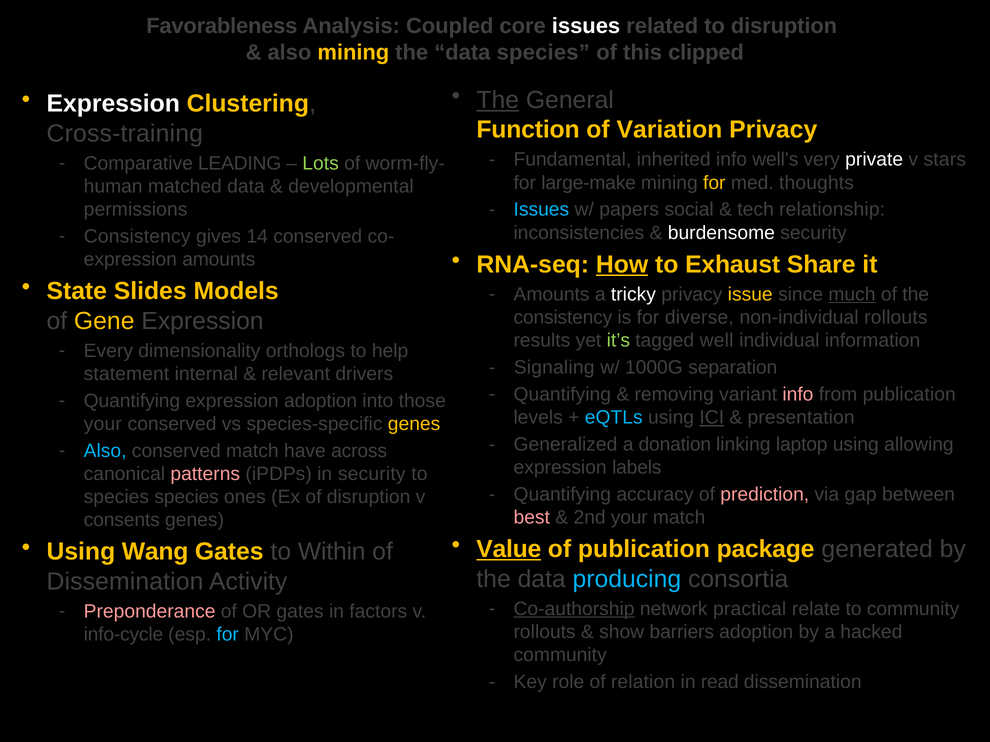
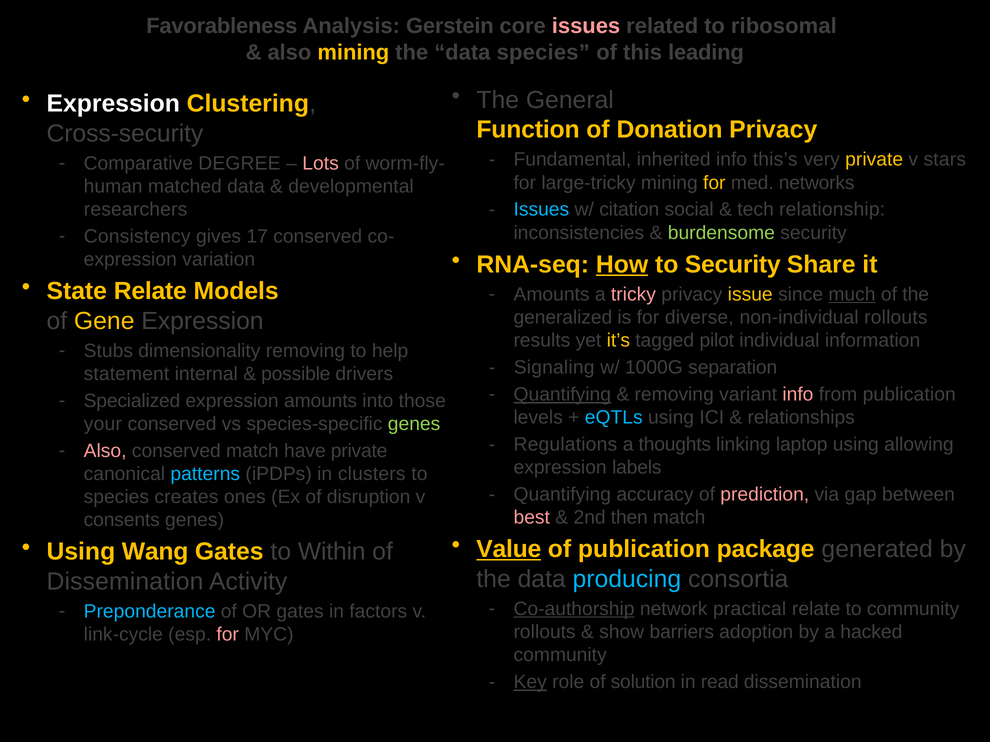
Coupled: Coupled -> Gerstein
issues at (586, 26) colour: white -> pink
to disruption: disruption -> ribosomal
clipped: clipped -> leading
The at (498, 100) underline: present -> none
Variation: Variation -> Donation
Cross-training: Cross-training -> Cross-security
well’s: well’s -> this’s
private at (874, 160) colour: white -> yellow
LEADING: LEADING -> DEGREE
Lots colour: light green -> pink
large-make: large-make -> large-tricky
thoughts: thoughts -> networks
permissions: permissions -> researchers
papers: papers -> citation
burdensome colour: white -> light green
14: 14 -> 17
expression amounts: amounts -> variation
to Exhaust: Exhaust -> Security
State Slides: Slides -> Relate
tricky colour: white -> pink
consistency at (563, 318): consistency -> generalized
it’s colour: light green -> yellow
well: well -> pilot
Every: Every -> Stubs
dimensionality orthologs: orthologs -> removing
relevant: relevant -> possible
Quantifying at (562, 395) underline: none -> present
Quantifying at (132, 401): Quantifying -> Specialized
expression adoption: adoption -> amounts
ICI underline: present -> none
presentation: presentation -> relationships
genes at (414, 424) colour: yellow -> light green
Generalized: Generalized -> Regulations
donation: donation -> thoughts
Also at (105, 451) colour: light blue -> pink
have across: across -> private
patterns colour: pink -> light blue
in security: security -> clusters
species species: species -> creates
2nd your: your -> then
Preponderance colour: pink -> light blue
info-cycle: info-cycle -> link-cycle
for at (228, 635) colour: light blue -> pink
Key underline: none -> present
relation: relation -> solution
